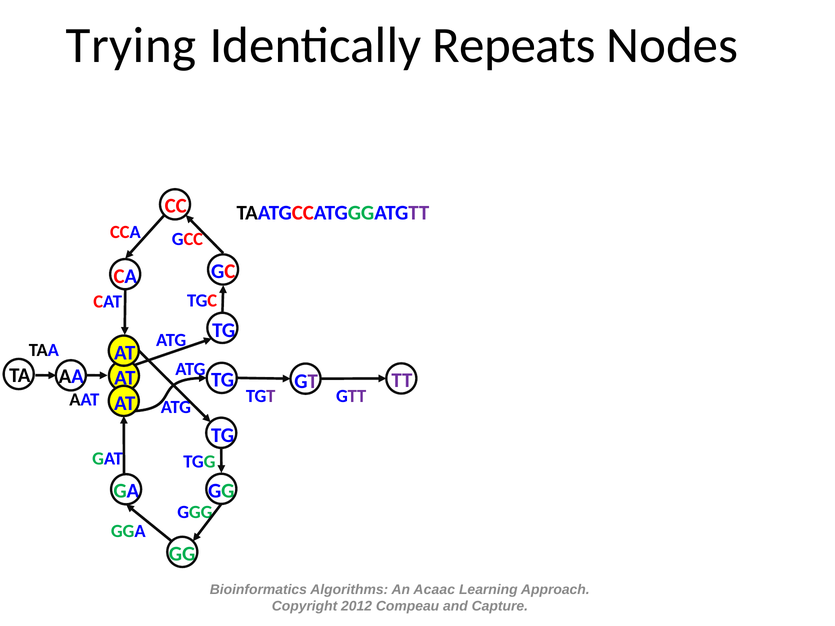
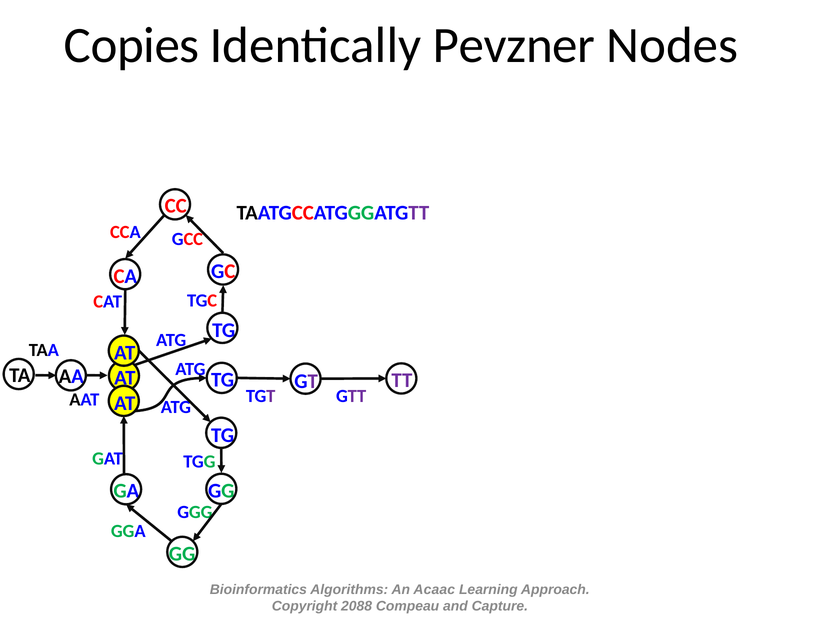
Trying: Trying -> Copies
Repeats: Repeats -> Pevzner
2012: 2012 -> 2088
